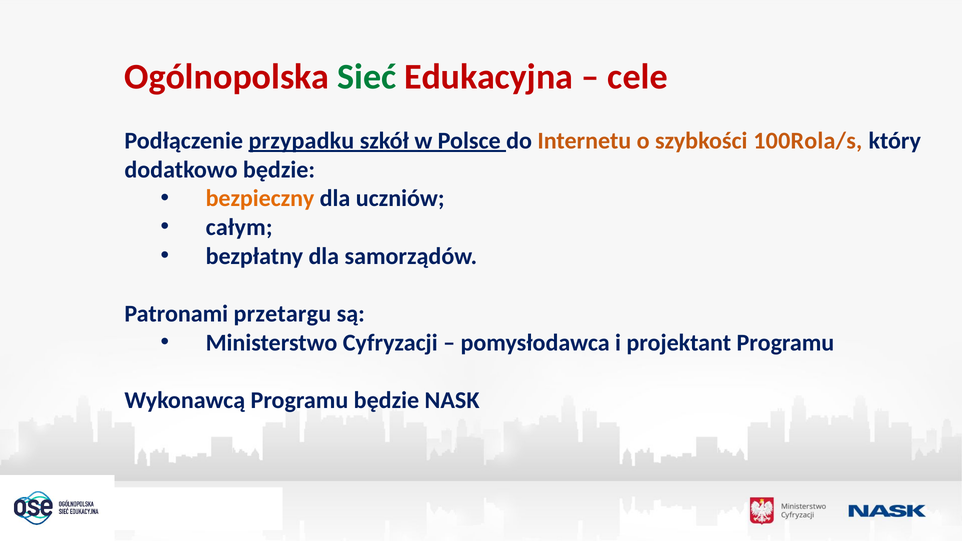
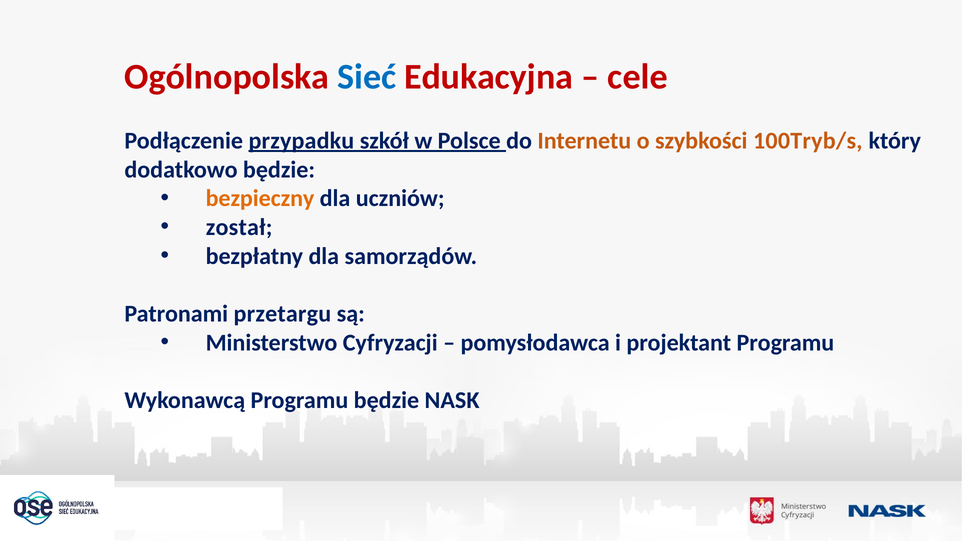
Sieć colour: green -> blue
100Rola/s: 100Rola/s -> 100Tryb/s
całym: całym -> został
